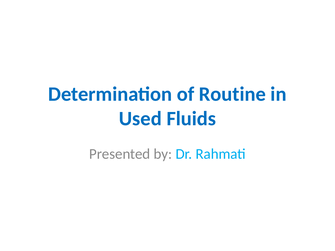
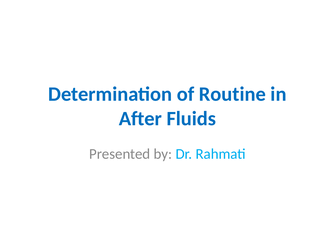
Used: Used -> After
